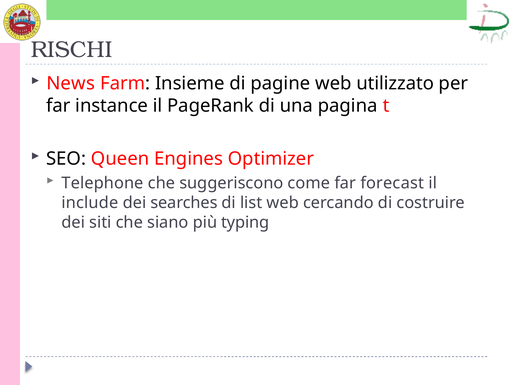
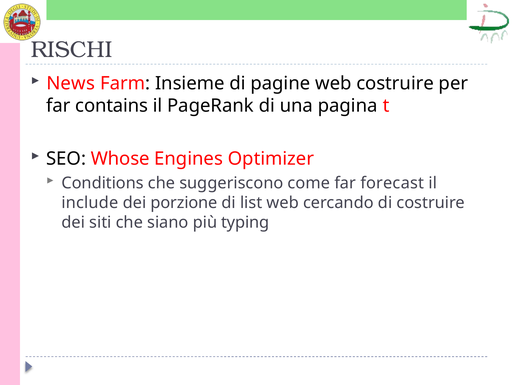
web utilizzato: utilizzato -> costruire
instance: instance -> contains
Queen: Queen -> Whose
Telephone: Telephone -> Conditions
searches: searches -> porzione
